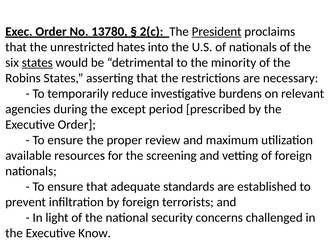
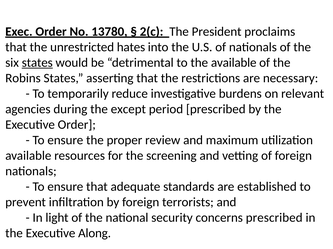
President underline: present -> none
the minority: minority -> available
concerns challenged: challenged -> prescribed
Know: Know -> Along
